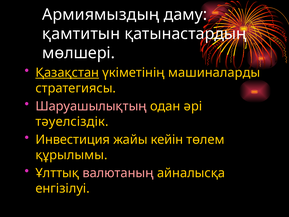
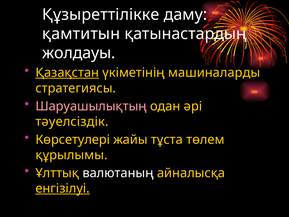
Армиямыздың: Армиямыздың -> Құзыреттілікке
мөлшері: мөлшері -> жолдауы
Инвестиция: Инвестиция -> Көрсетулері
кейін: кейін -> тұста
валютаның colour: pink -> white
енгізілуі underline: none -> present
